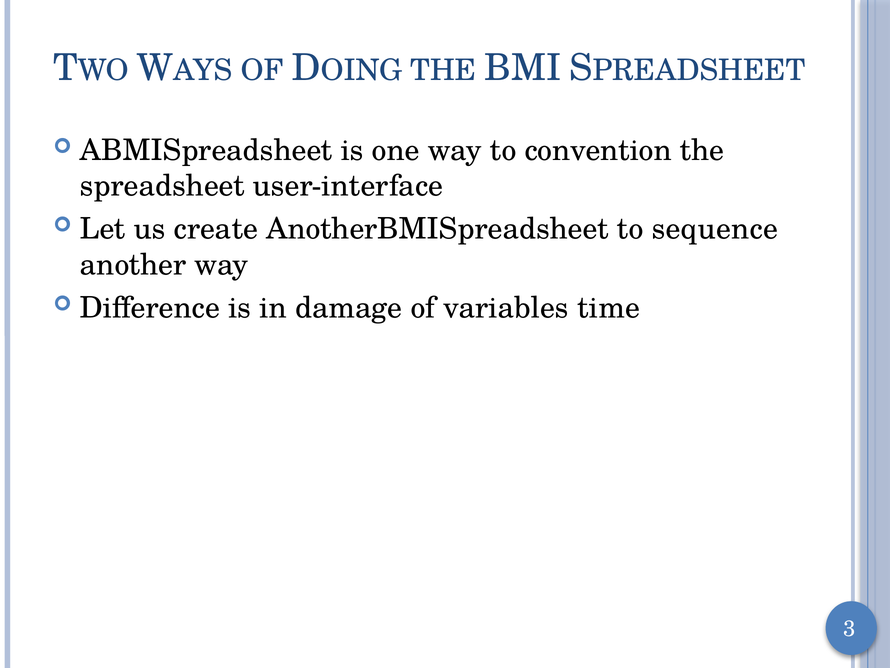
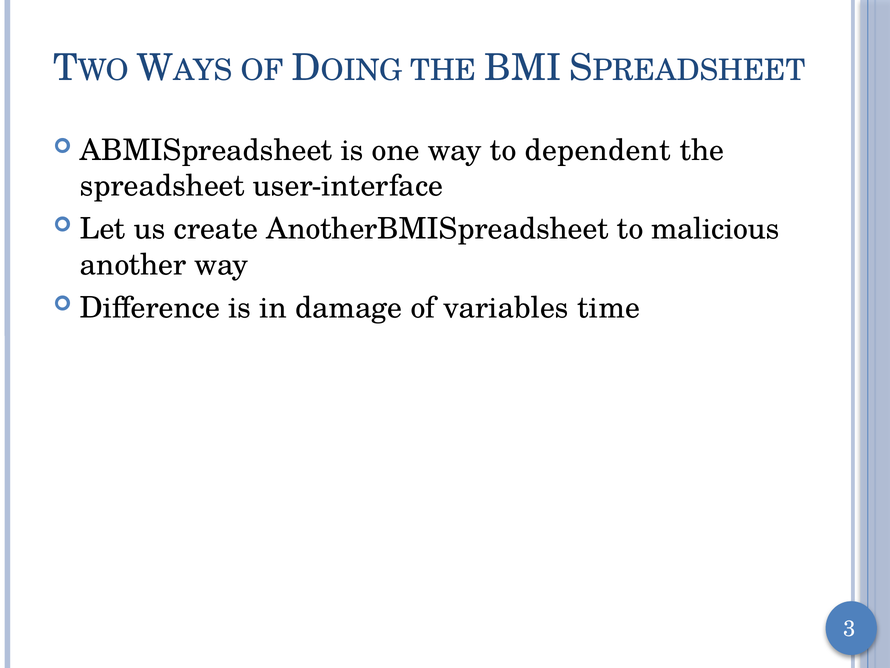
convention: convention -> dependent
sequence: sequence -> malicious
